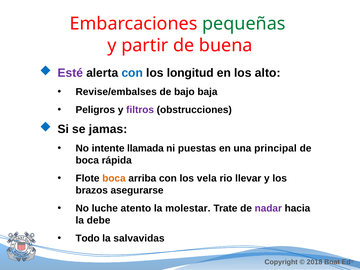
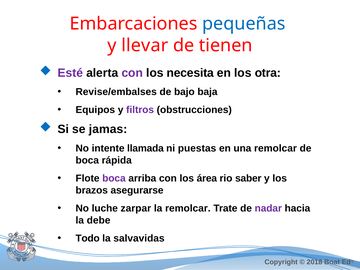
pequeñas colour: green -> blue
partir: partir -> llevar
buena: buena -> tienen
con at (132, 73) colour: blue -> purple
longitud: longitud -> necesita
alto: alto -> otra
Peligros: Peligros -> Equipos
una principal: principal -> remolcar
boca at (114, 178) colour: orange -> purple
vela: vela -> área
llevar: llevar -> saber
atento: atento -> zarpar
la molestar: molestar -> remolcar
